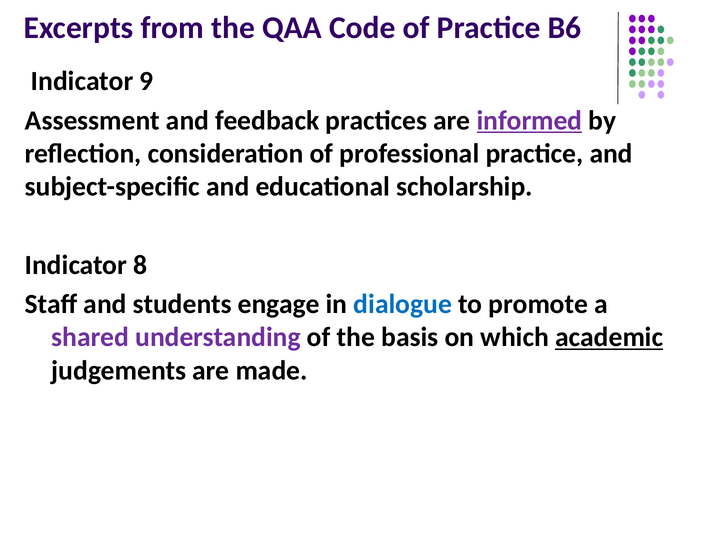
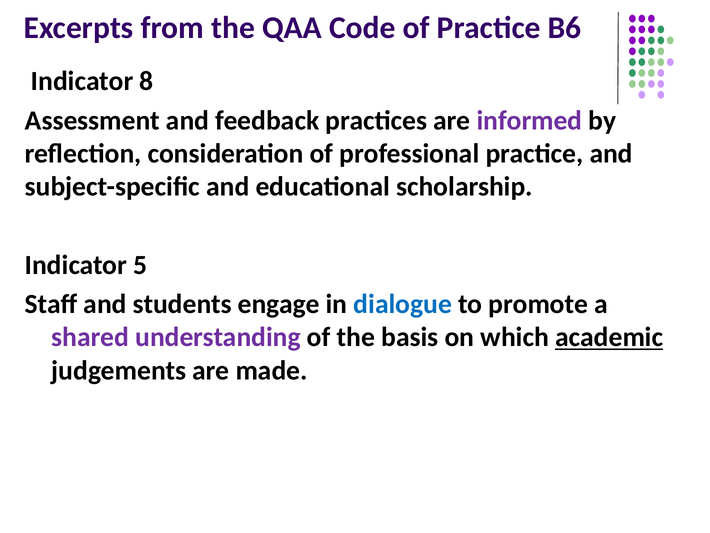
9: 9 -> 8
informed underline: present -> none
8: 8 -> 5
